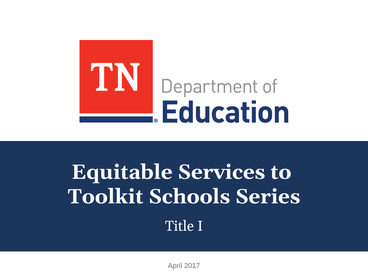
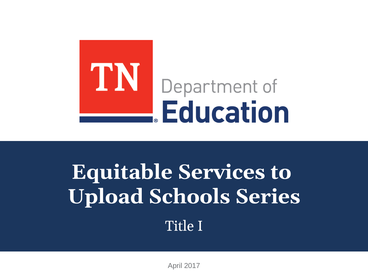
Toolkit: Toolkit -> Upload
